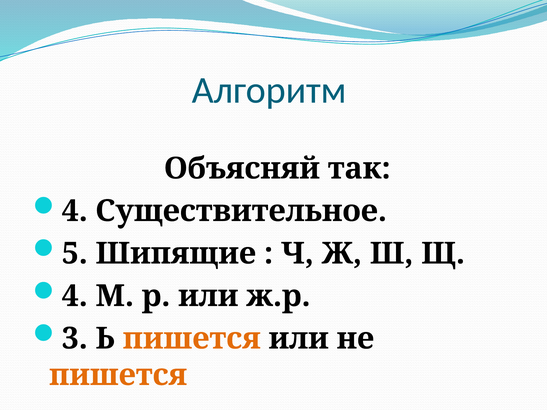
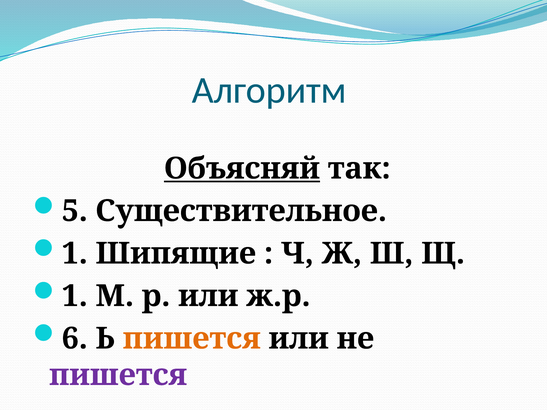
Объясняй underline: none -> present
4 at (75, 211): 4 -> 5
5 at (75, 254): 5 -> 1
4 at (75, 296): 4 -> 1
3: 3 -> 6
пишется at (118, 375) colour: orange -> purple
